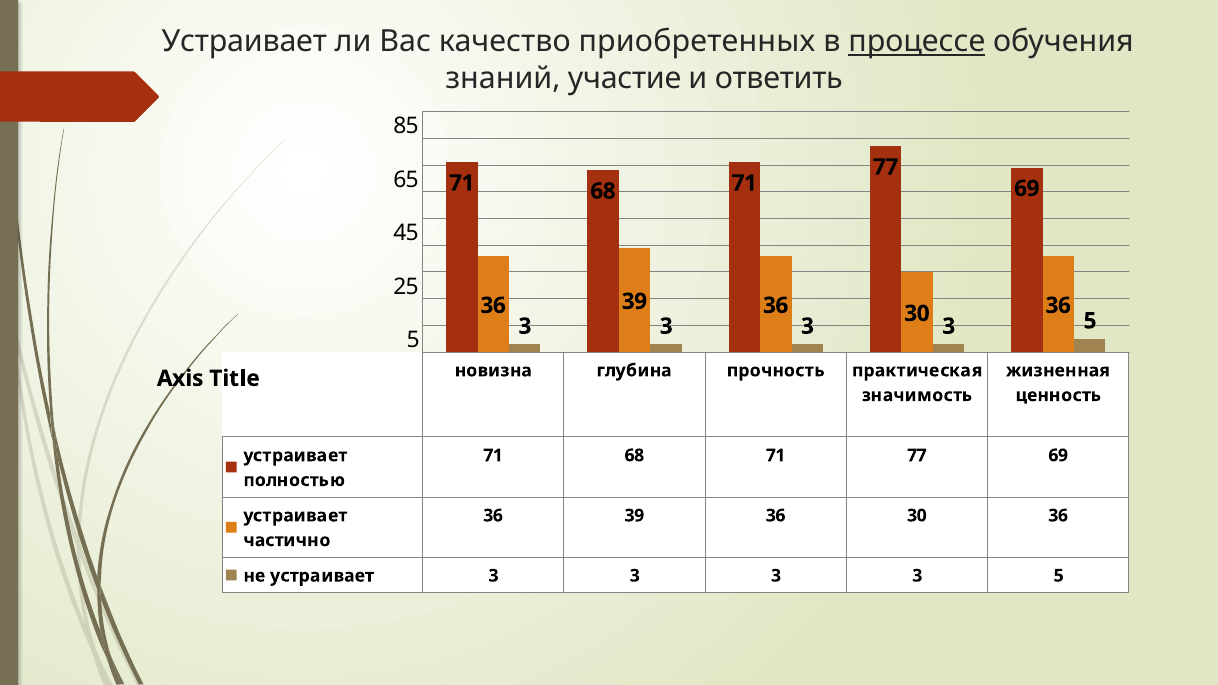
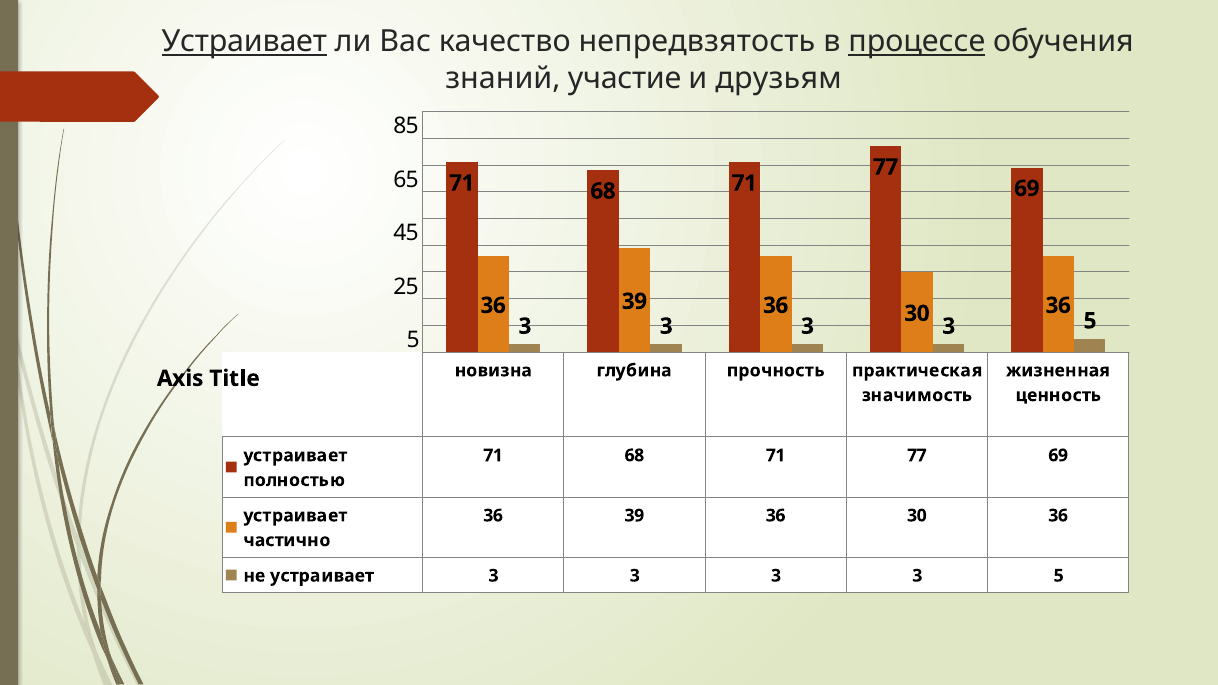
Устраивает at (244, 42) underline: none -> present
приобретенных: приобретенных -> непредвзятость
ответить: ответить -> друзьям
